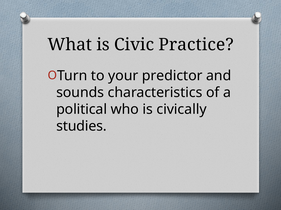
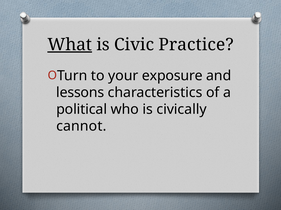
What underline: none -> present
predictor: predictor -> exposure
sounds: sounds -> lessons
studies: studies -> cannot
